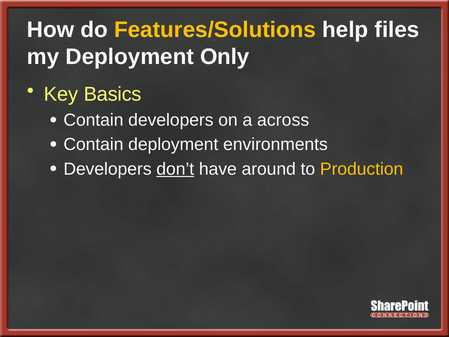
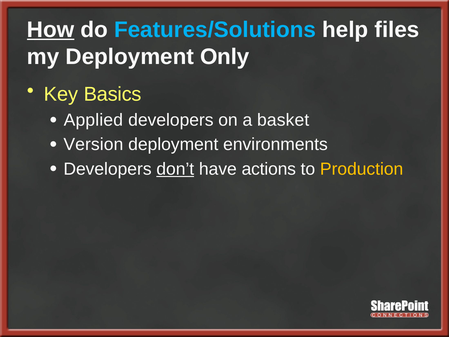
How underline: none -> present
Features/Solutions colour: yellow -> light blue
Contain at (93, 120): Contain -> Applied
across: across -> basket
Contain at (93, 144): Contain -> Version
around: around -> actions
